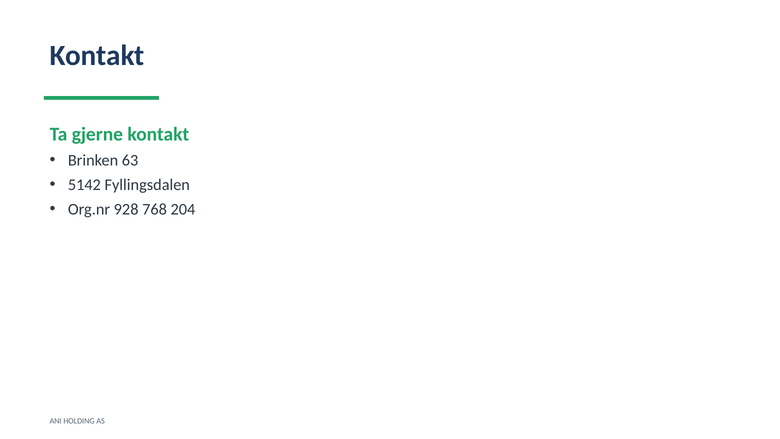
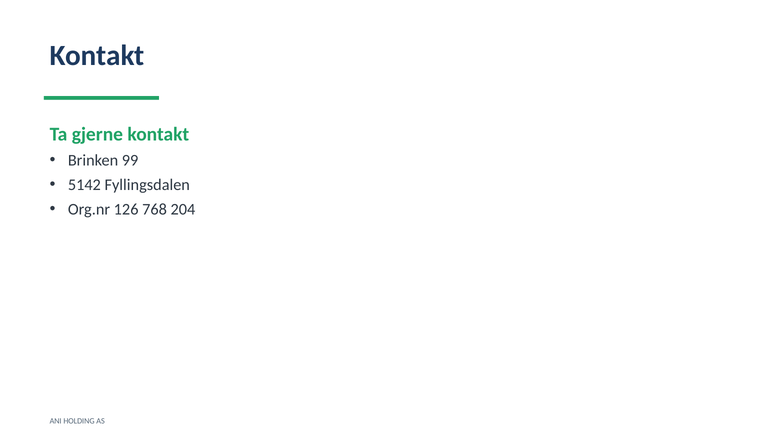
63: 63 -> 99
928: 928 -> 126
